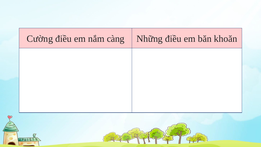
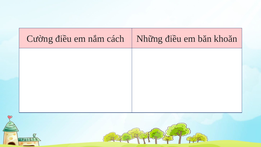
càng: càng -> cách
